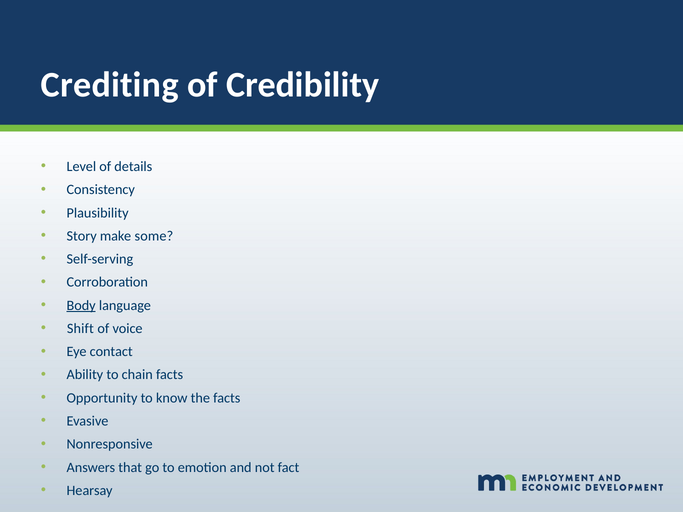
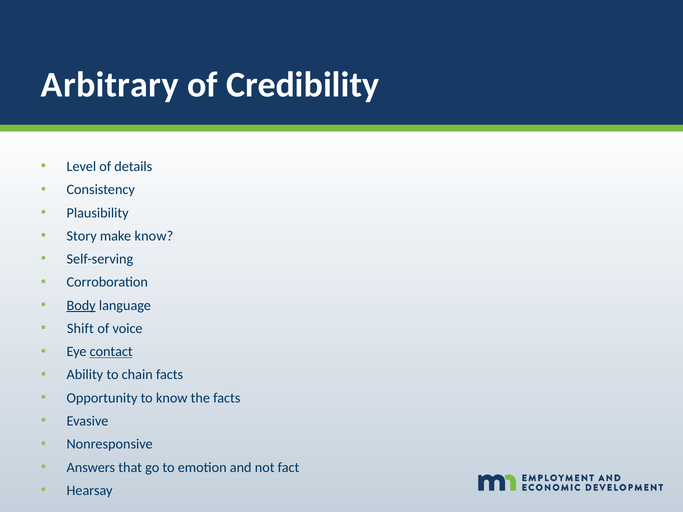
Crediting: Crediting -> Arbitrary
make some: some -> know
contact underline: none -> present
